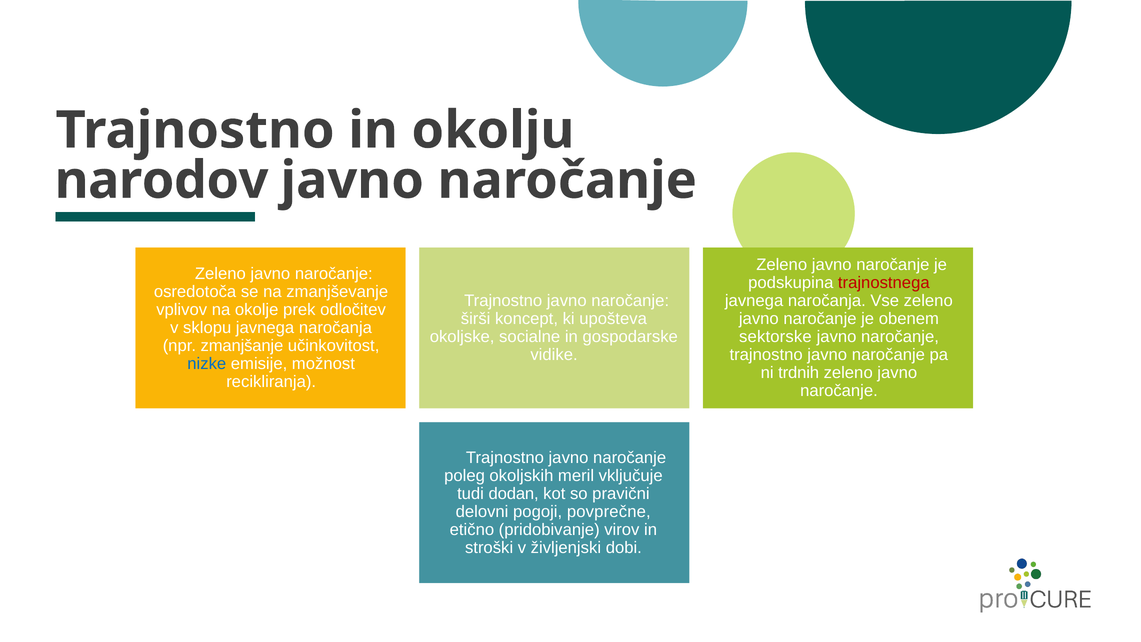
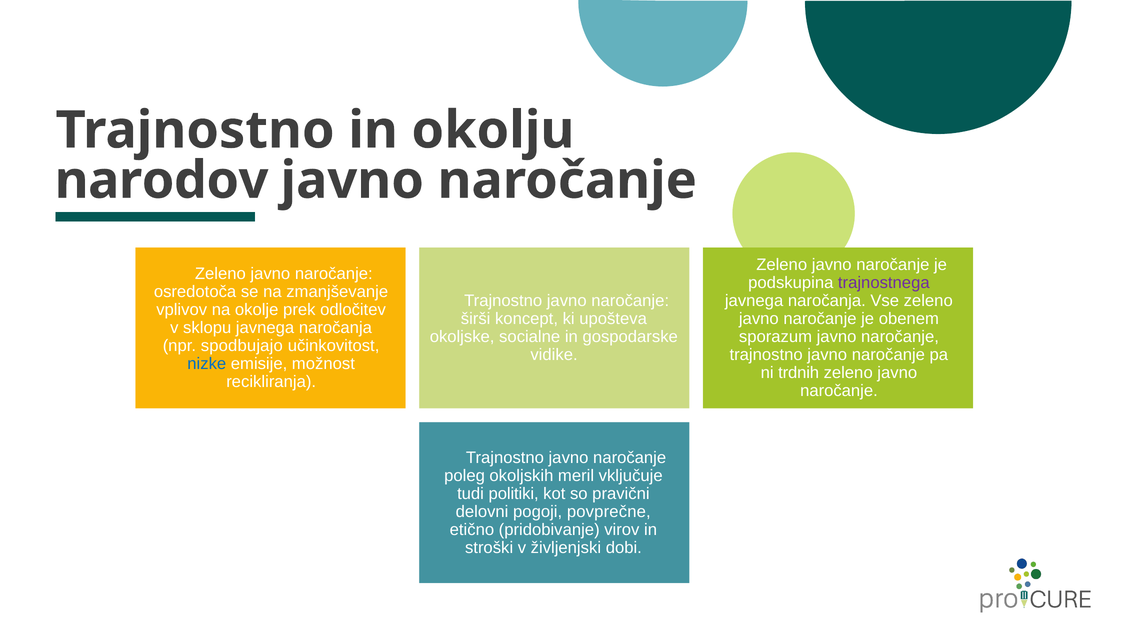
trajnostnega colour: red -> purple
sektorske: sektorske -> sporazum
zmanjšanje: zmanjšanje -> spodbujajo
dodan: dodan -> politiki
